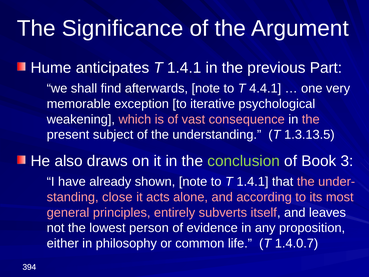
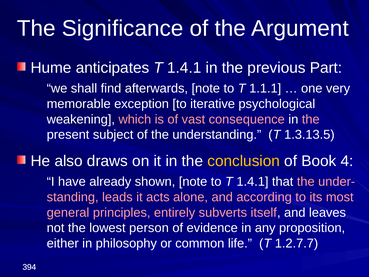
4.4.1: 4.4.1 -> 1.1.1
conclusion colour: light green -> yellow
3: 3 -> 4
close: close -> leads
1.4.0.7: 1.4.0.7 -> 1.2.7.7
